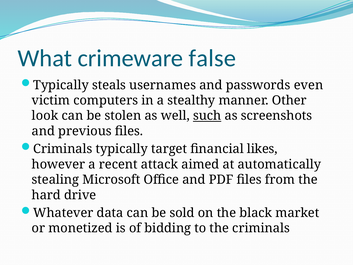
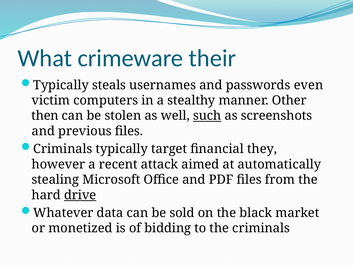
false: false -> their
look: look -> then
likes: likes -> they
drive underline: none -> present
